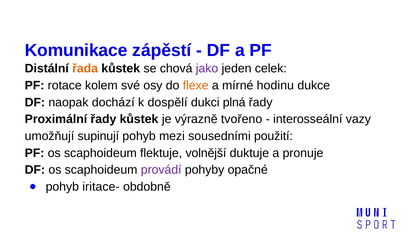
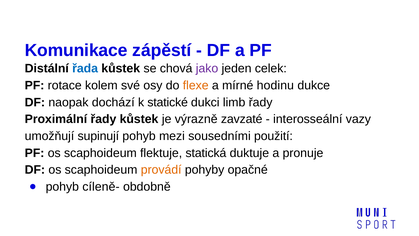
řada colour: orange -> blue
dospělí: dospělí -> statické
plná: plná -> limb
tvořeno: tvořeno -> zavzaté
volnější: volnější -> statická
provádí colour: purple -> orange
iritace-: iritace- -> cíleně-
